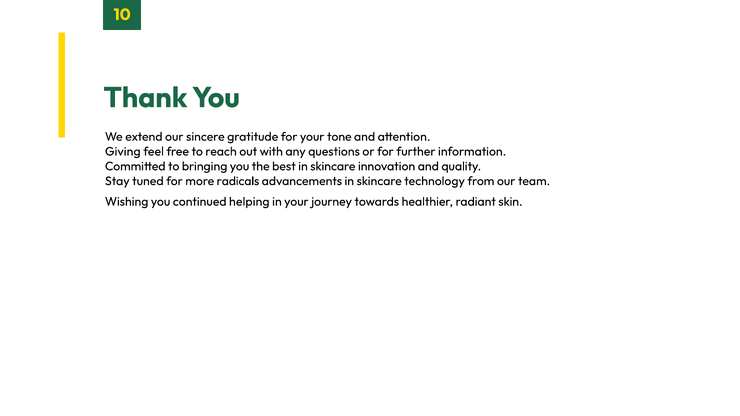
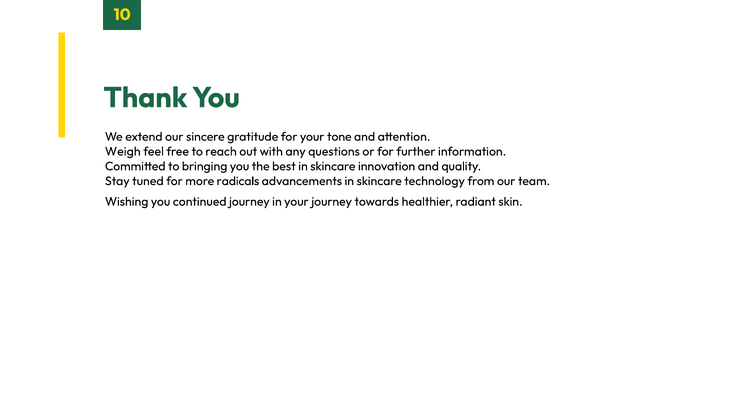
Giving: Giving -> Weigh
continued helping: helping -> journey
